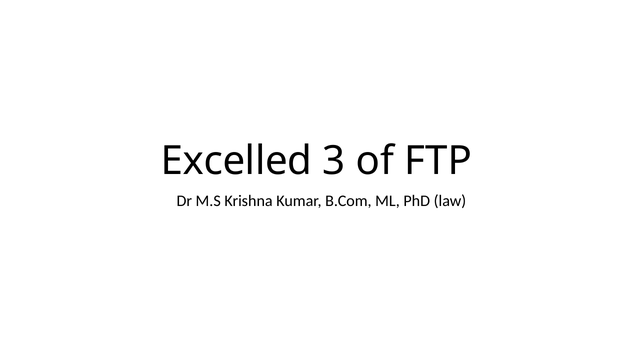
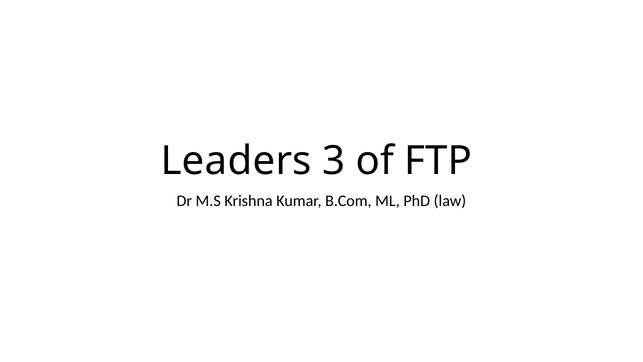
Excelled: Excelled -> Leaders
